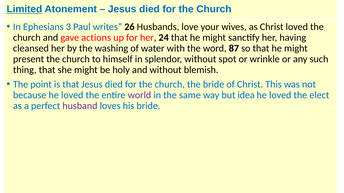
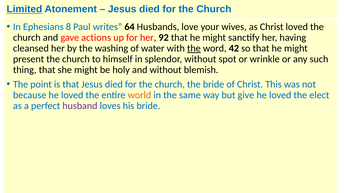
3: 3 -> 8
26: 26 -> 64
24: 24 -> 92
the at (194, 48) underline: none -> present
87: 87 -> 42
world colour: purple -> orange
idea: idea -> give
